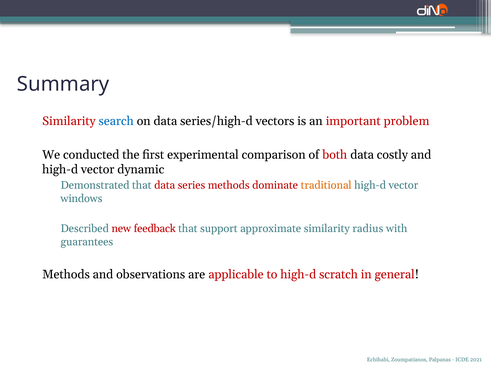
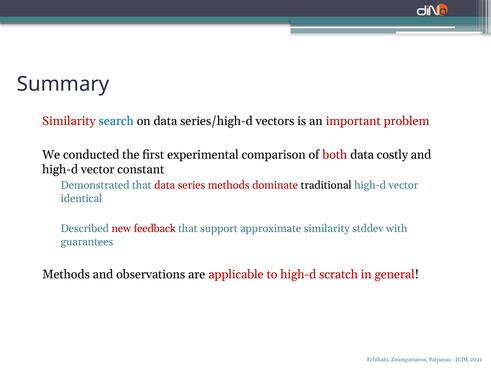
dynamic: dynamic -> constant
traditional colour: orange -> black
windows: windows -> identical
radius: radius -> stddev
